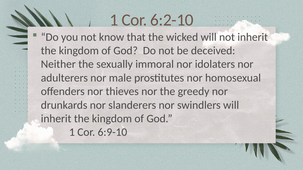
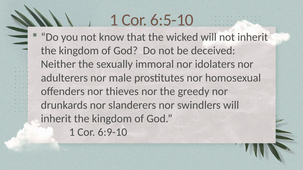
6:2-10: 6:2-10 -> 6:5-10
